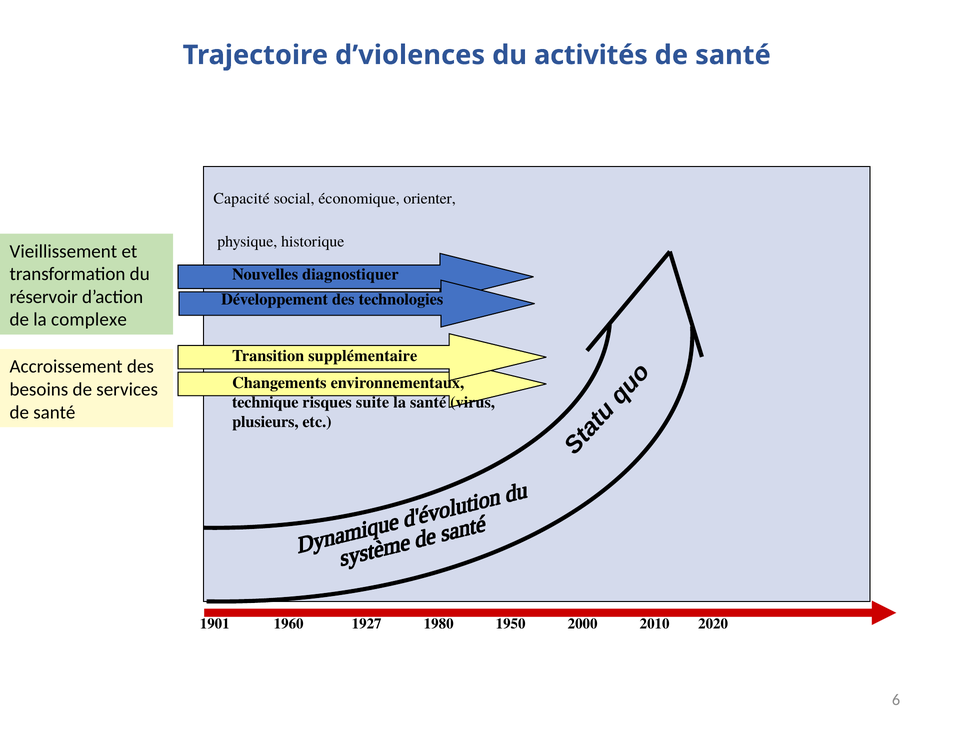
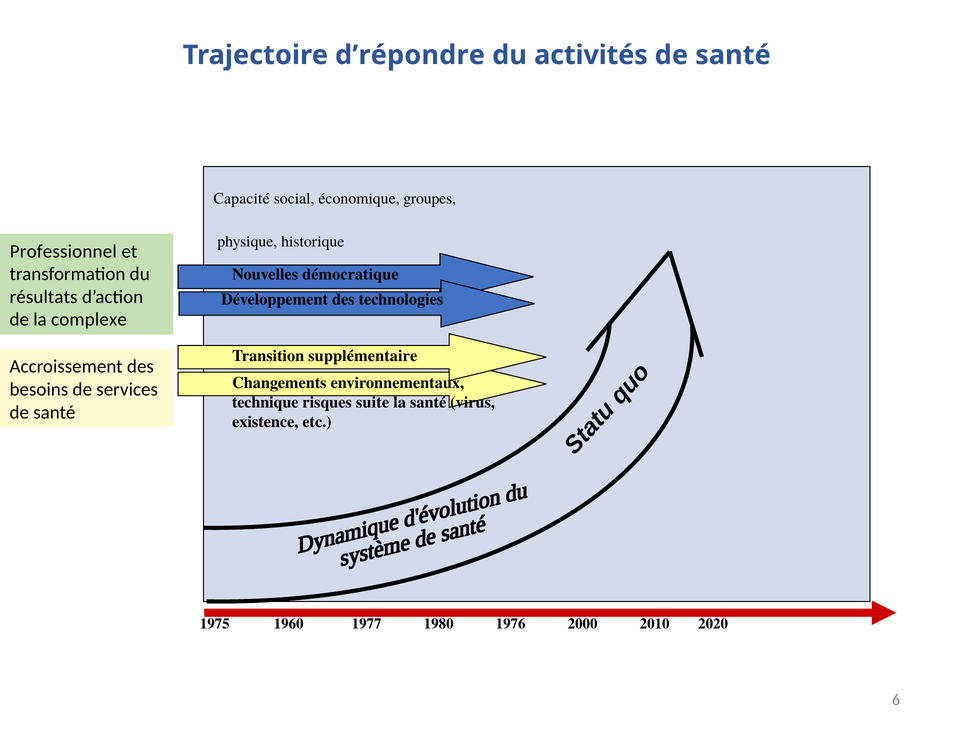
d’violences: d’violences -> d’répondre
orienter: orienter -> groupes
Vieillissement: Vieillissement -> Professionnel
diagnostiquer: diagnostiquer -> démocratique
réservoir: réservoir -> résultats
plusieurs: plusieurs -> existence
1901: 1901 -> 1975
1927: 1927 -> 1977
1950: 1950 -> 1976
